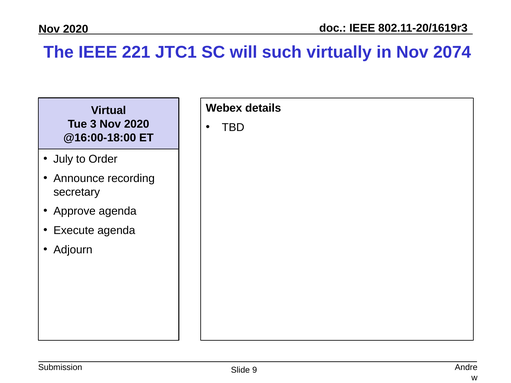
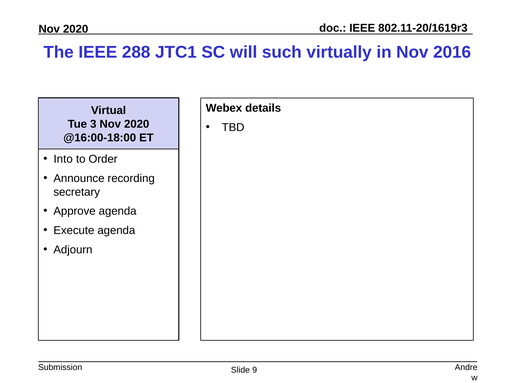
221: 221 -> 288
2074: 2074 -> 2016
July: July -> Into
